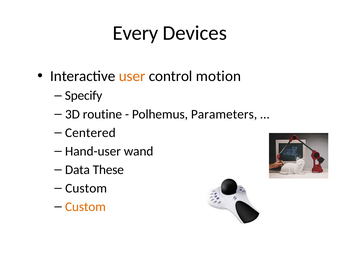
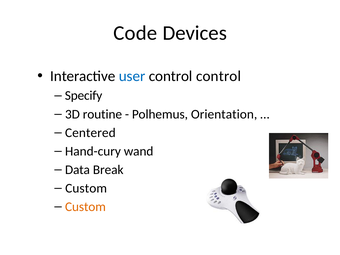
Every: Every -> Code
user colour: orange -> blue
control motion: motion -> control
Parameters: Parameters -> Orientation
Hand-user: Hand-user -> Hand-cury
These: These -> Break
